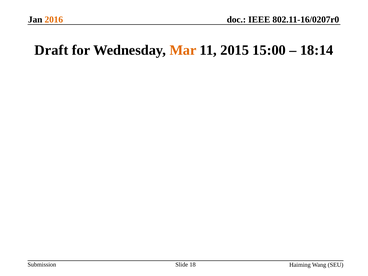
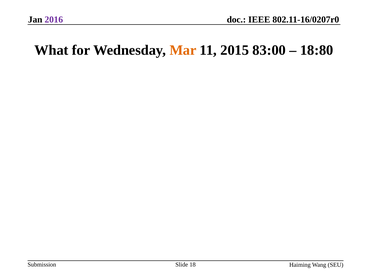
2016 colour: orange -> purple
Draft: Draft -> What
15:00: 15:00 -> 83:00
18:14: 18:14 -> 18:80
